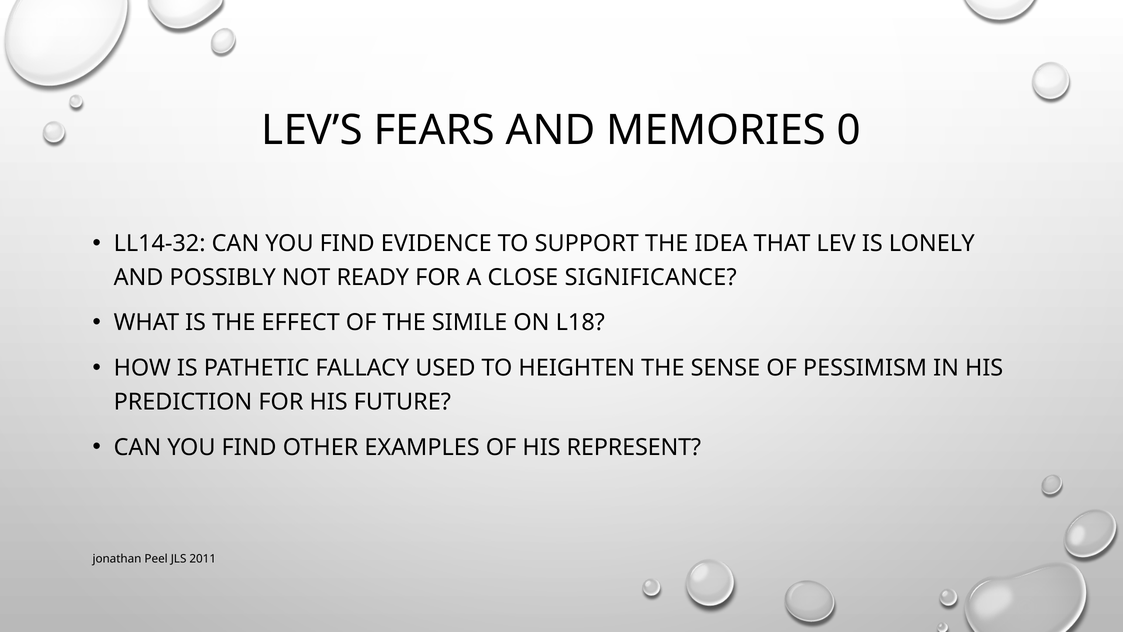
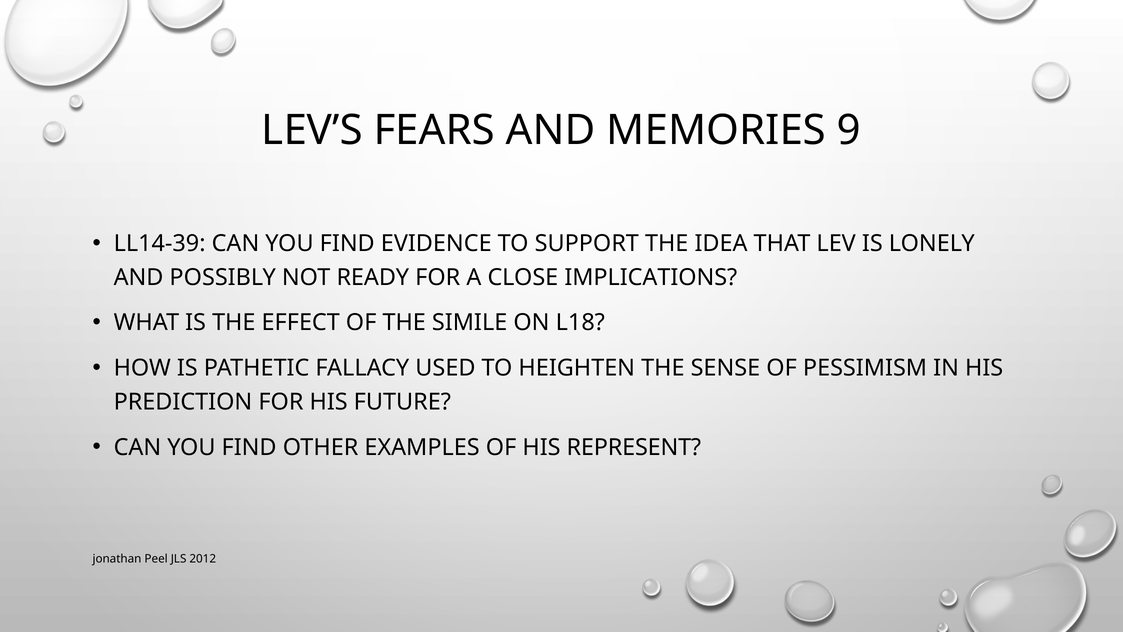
0: 0 -> 9
LL14-32: LL14-32 -> LL14-39
SIGNIFICANCE: SIGNIFICANCE -> IMPLICATIONS
2011: 2011 -> 2012
